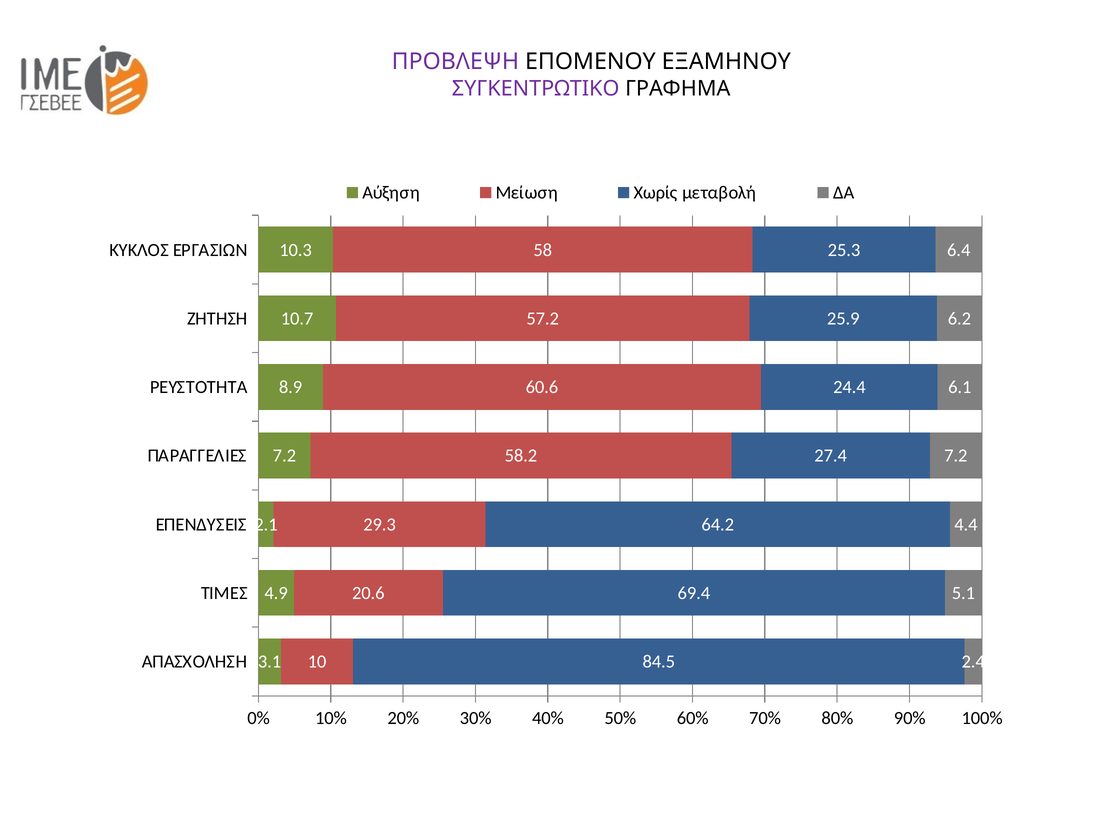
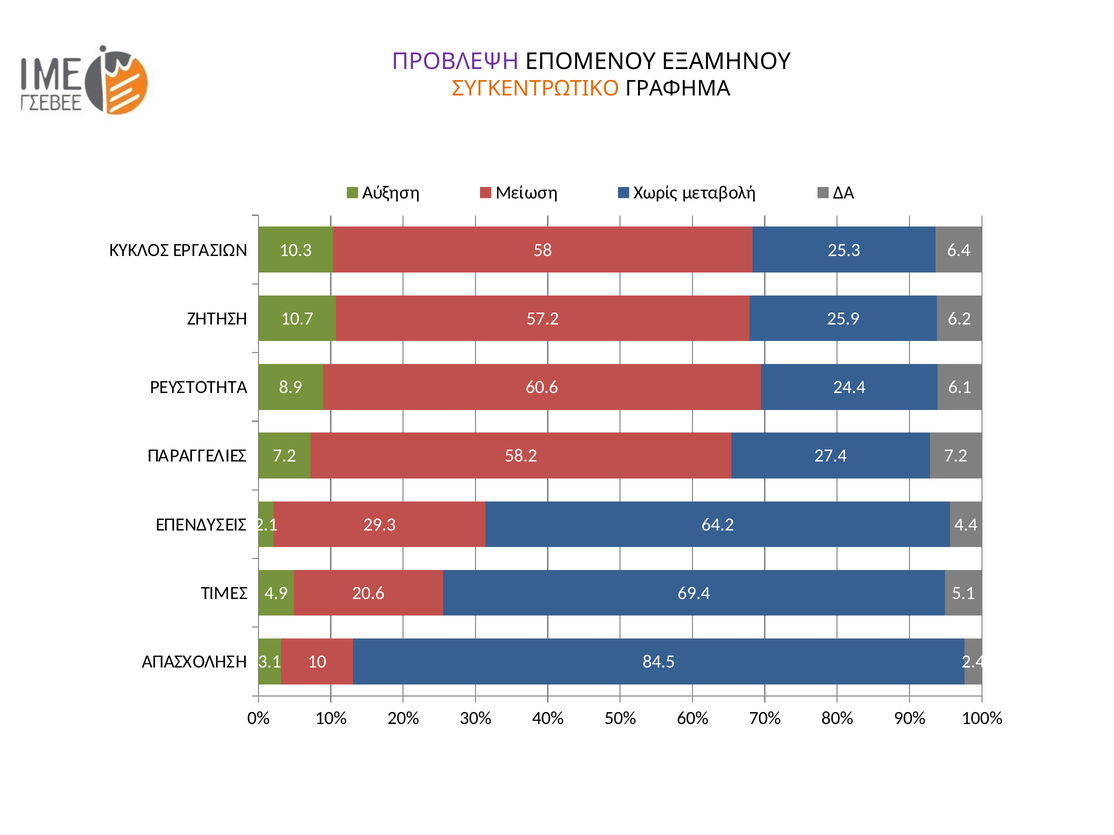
ΣΥΓΚΕΝΤΡΩΤΙΚΟ colour: purple -> orange
